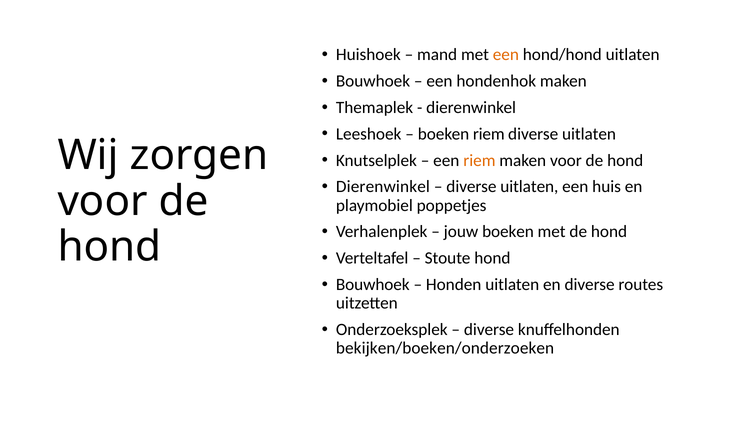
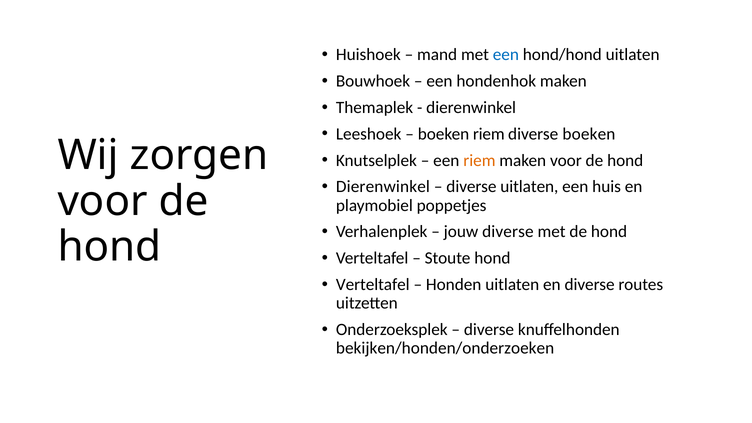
een at (506, 55) colour: orange -> blue
uitlaten at (589, 134): uitlaten -> boeken
jouw boeken: boeken -> diverse
Bouwhoek at (373, 285): Bouwhoek -> Verteltafel
bekijken/boeken/onderzoeken: bekijken/boeken/onderzoeken -> bekijken/honden/onderzoeken
